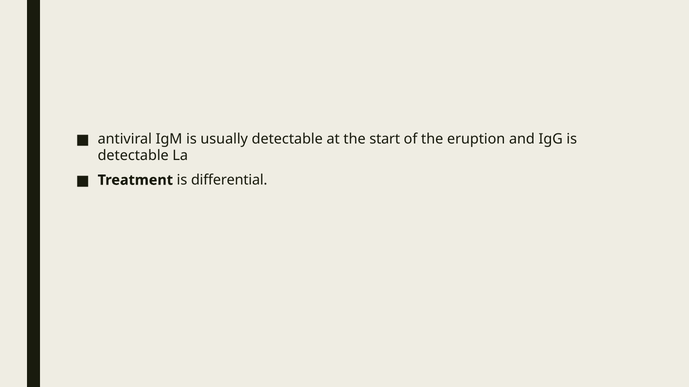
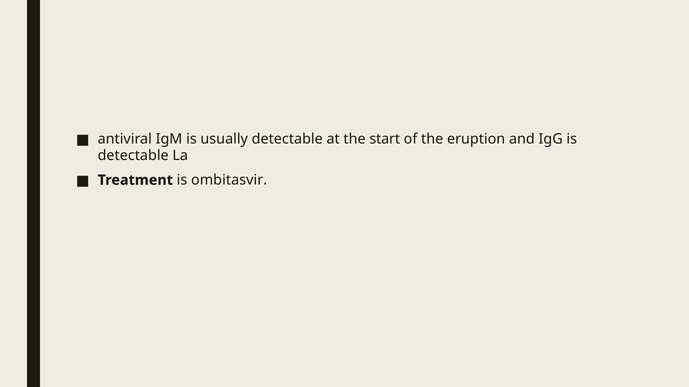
differential: differential -> ombitasvir
